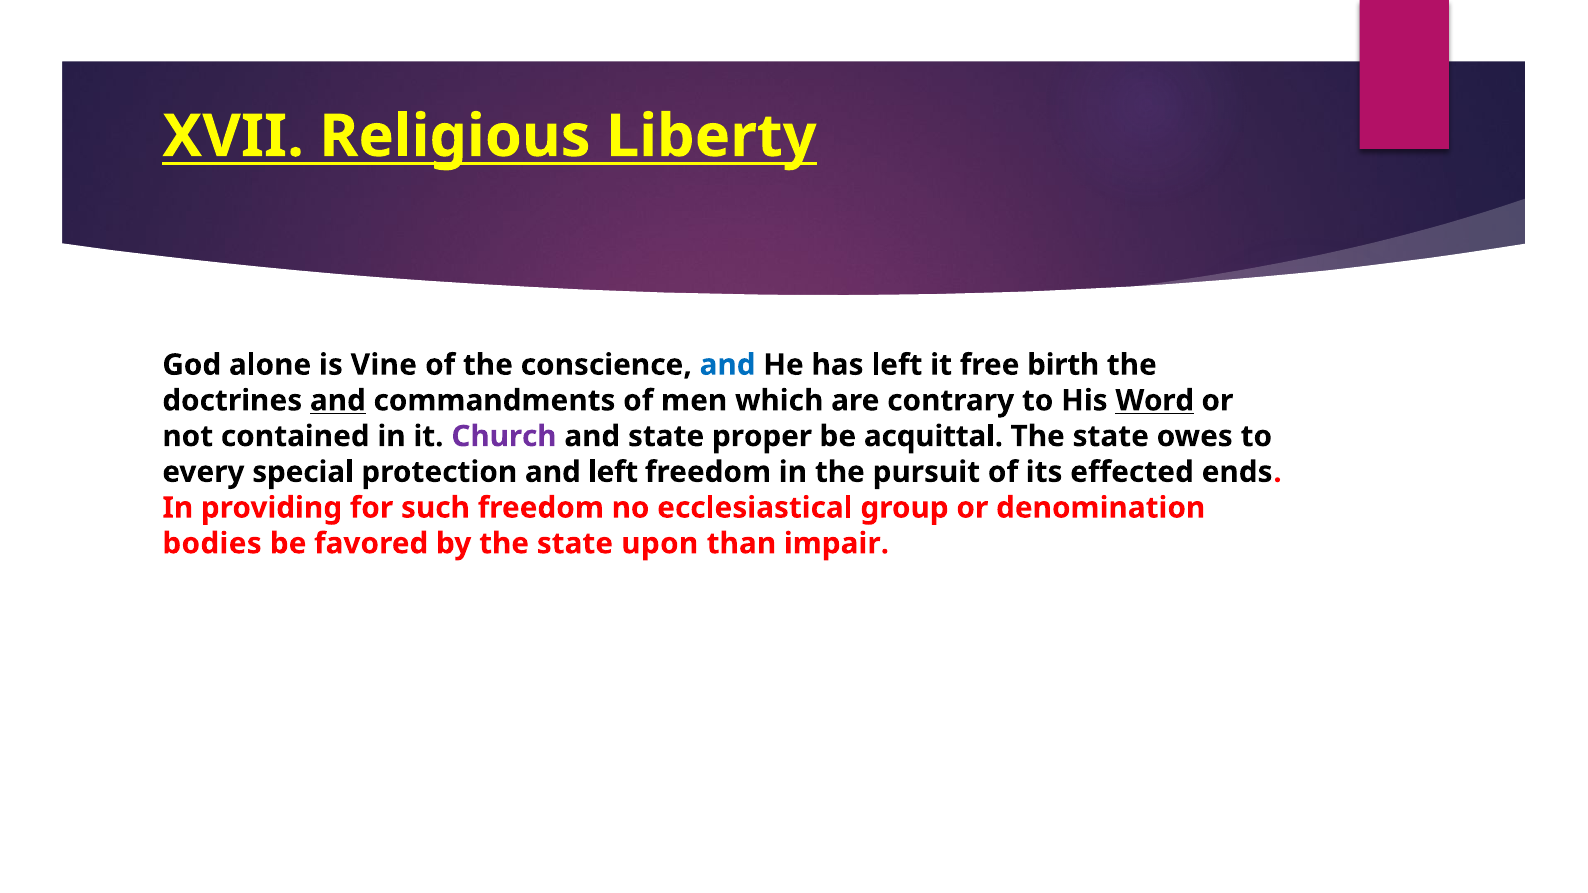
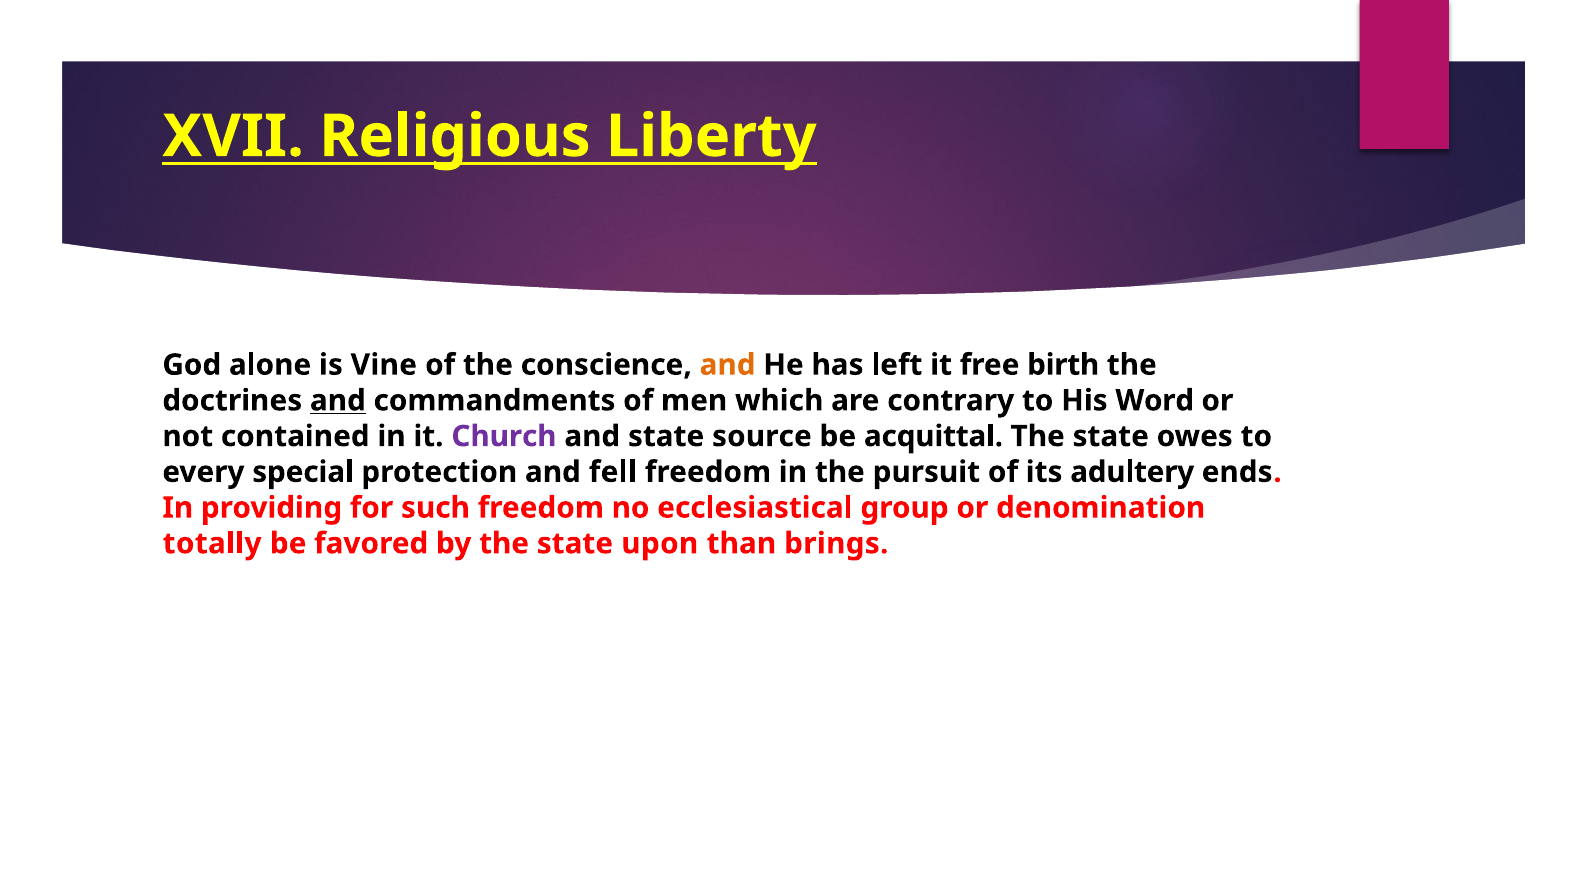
and at (728, 365) colour: blue -> orange
Word underline: present -> none
proper: proper -> source
and left: left -> fell
effected: effected -> adultery
bodies: bodies -> totally
impair: impair -> brings
